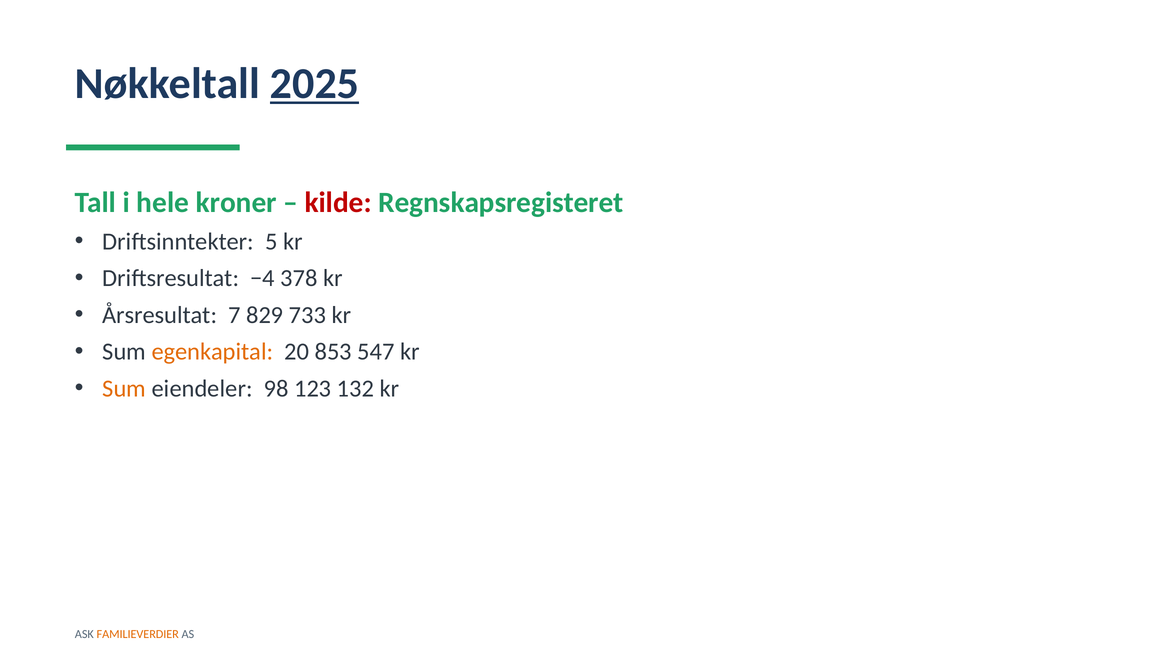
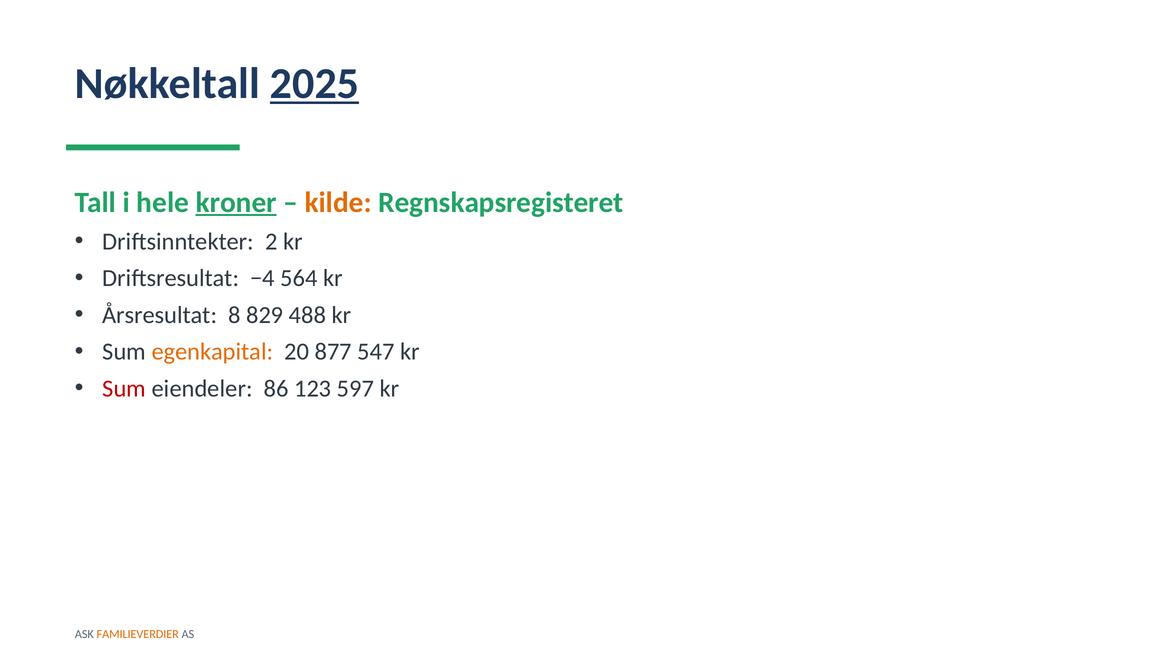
kroner underline: none -> present
kilde colour: red -> orange
5: 5 -> 2
378: 378 -> 564
7: 7 -> 8
733: 733 -> 488
853: 853 -> 877
Sum at (124, 389) colour: orange -> red
98: 98 -> 86
132: 132 -> 597
